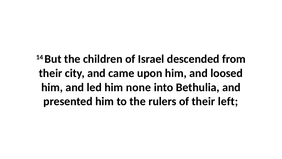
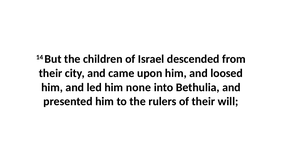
left: left -> will
